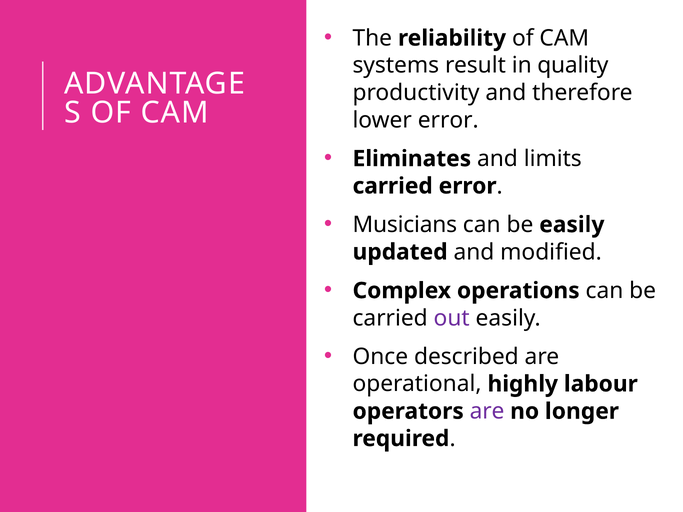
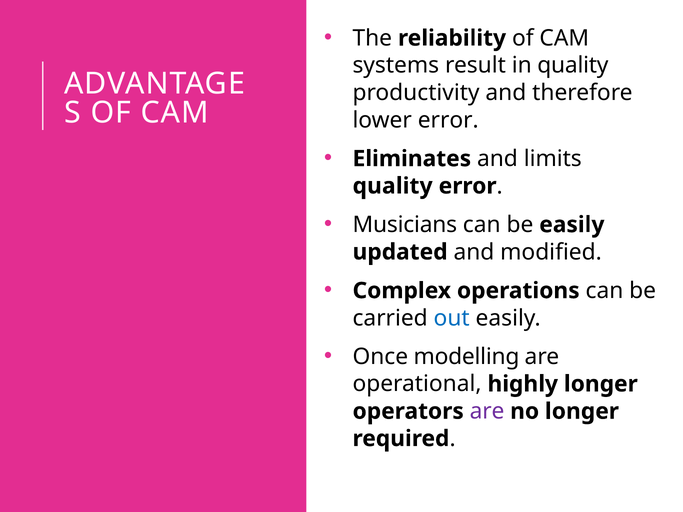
carried at (393, 186): carried -> quality
out colour: purple -> blue
described: described -> modelling
highly labour: labour -> longer
